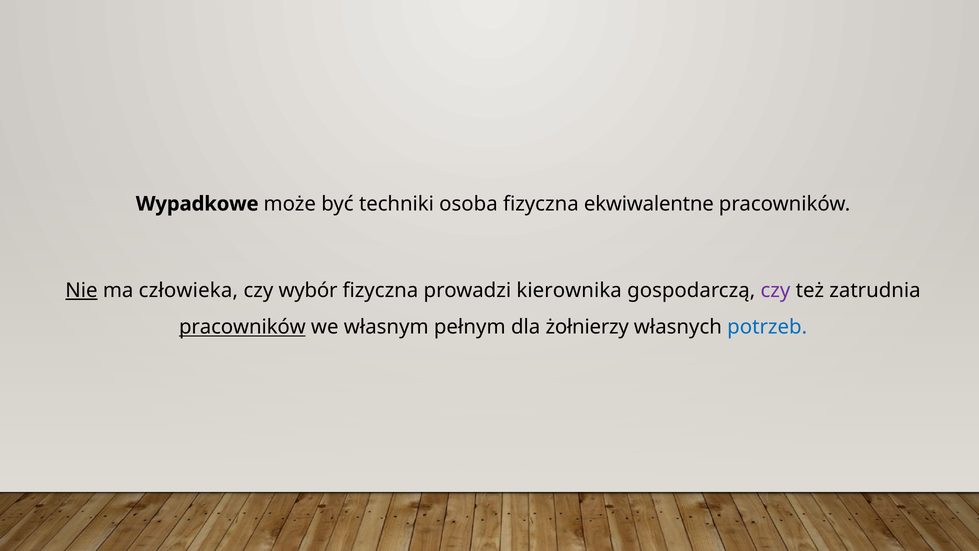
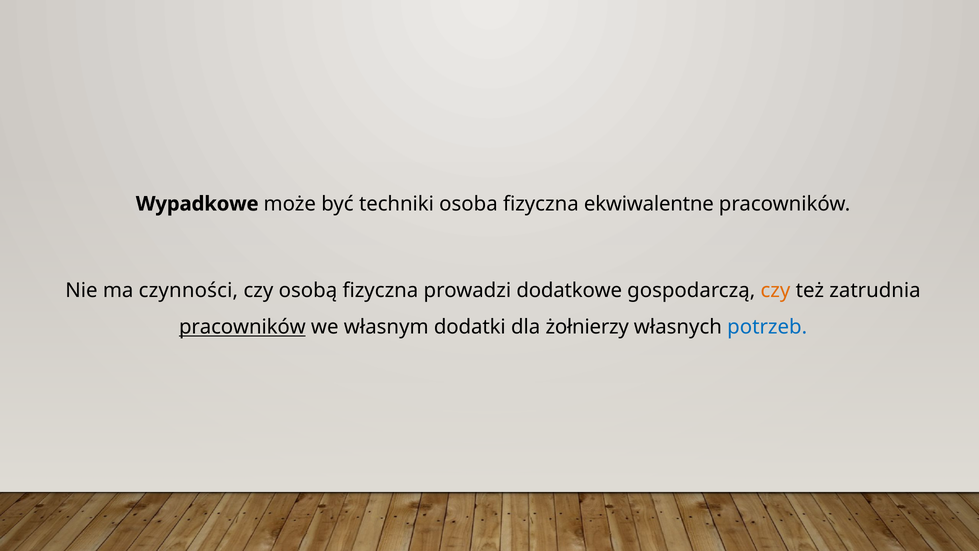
Nie underline: present -> none
człowieka: człowieka -> czynności
wybór: wybór -> osobą
kierownika: kierownika -> dodatkowe
czy at (775, 290) colour: purple -> orange
pełnym: pełnym -> dodatki
